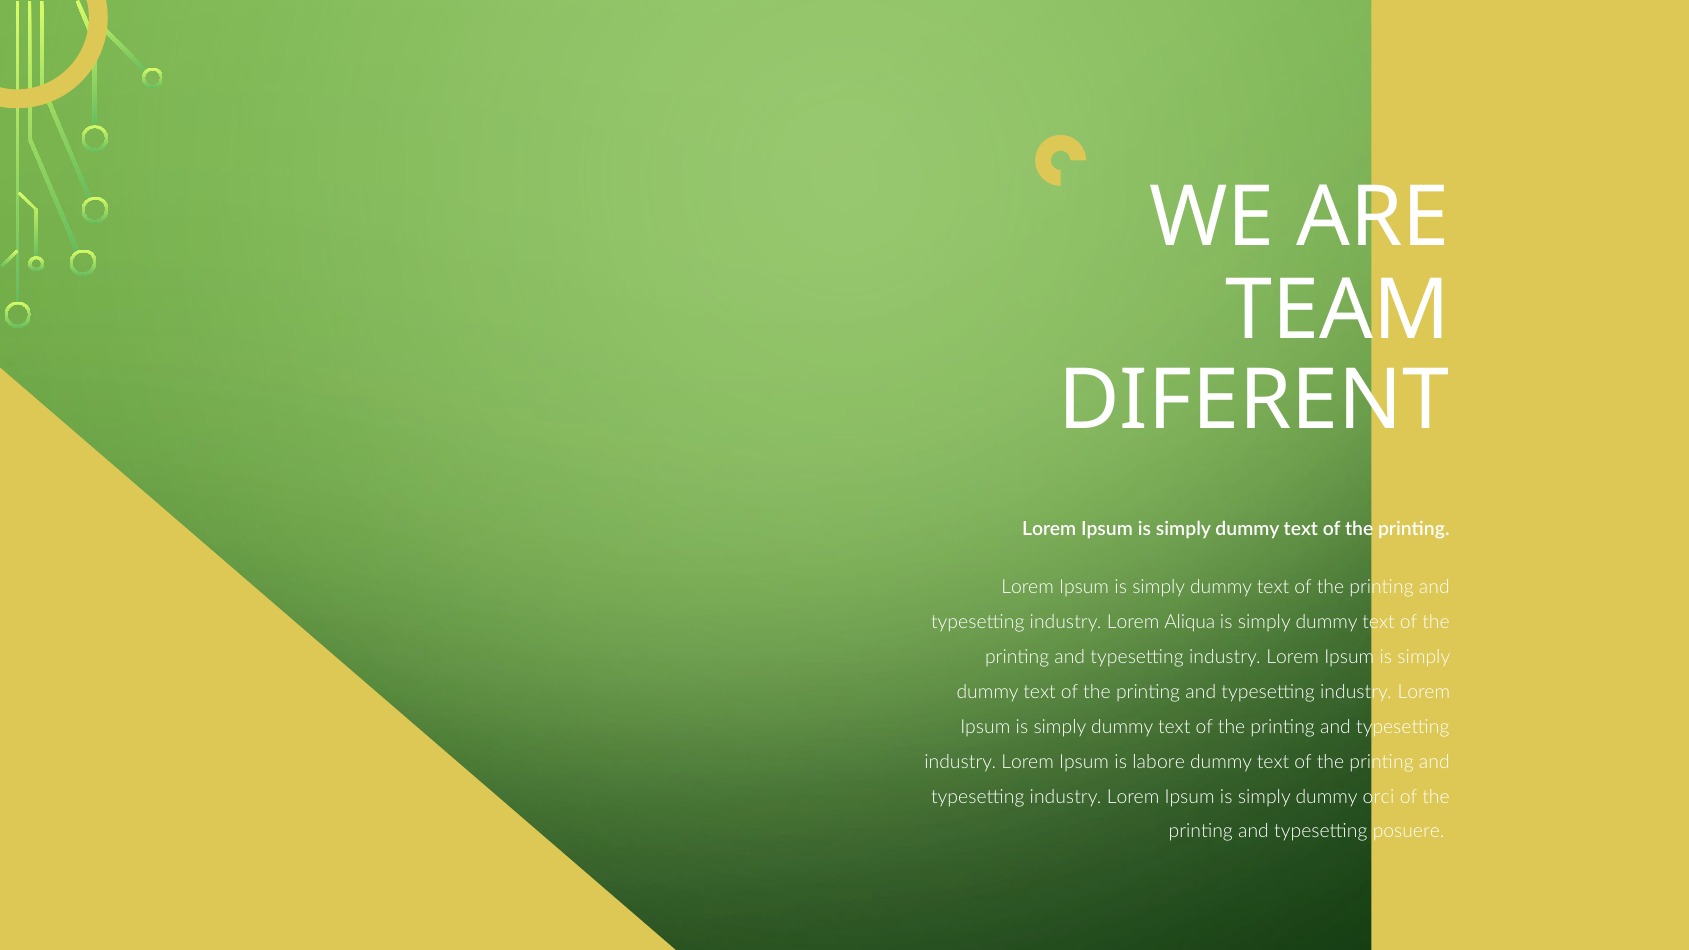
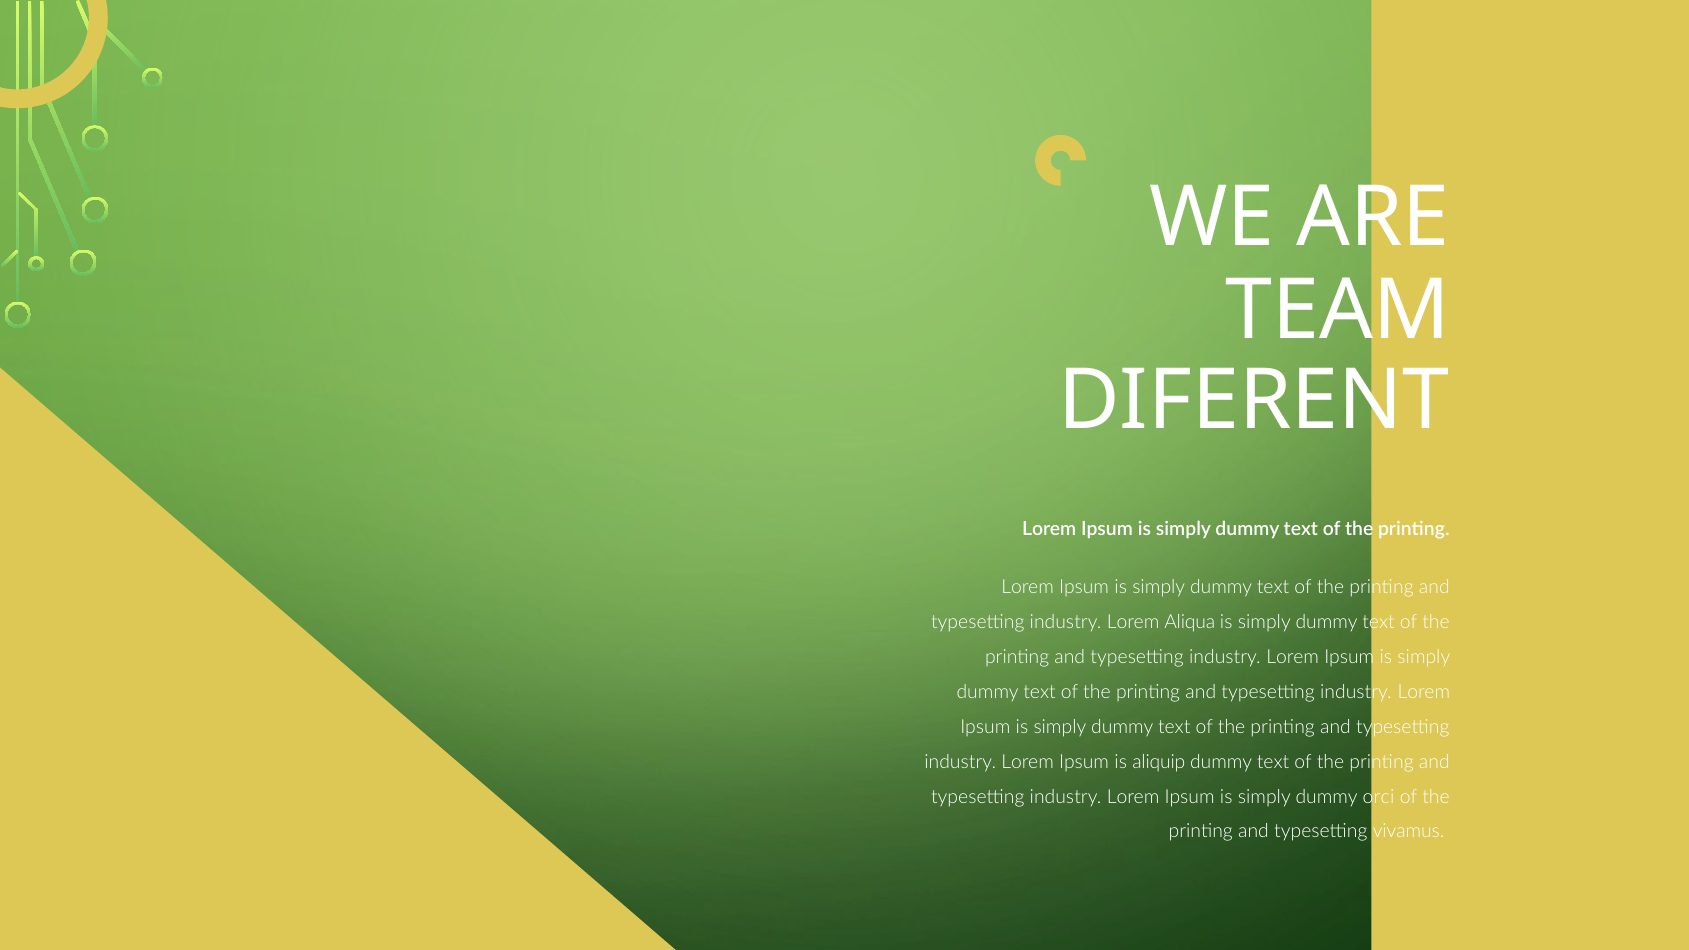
labore: labore -> aliquip
posuere: posuere -> vivamus
